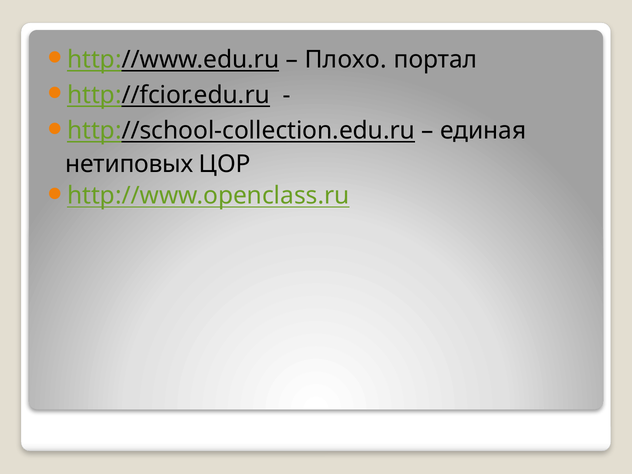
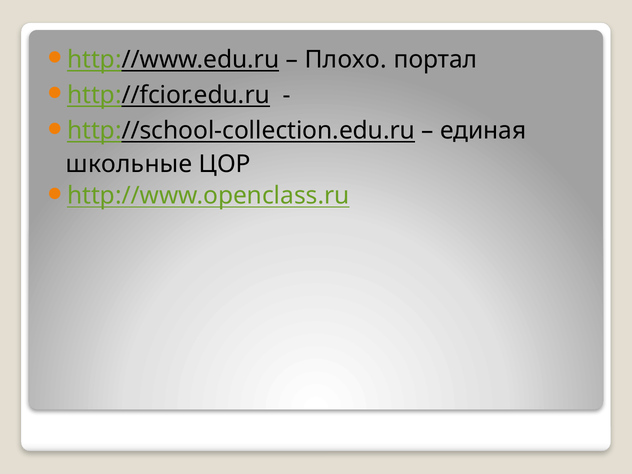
нетиповых: нетиповых -> школьные
